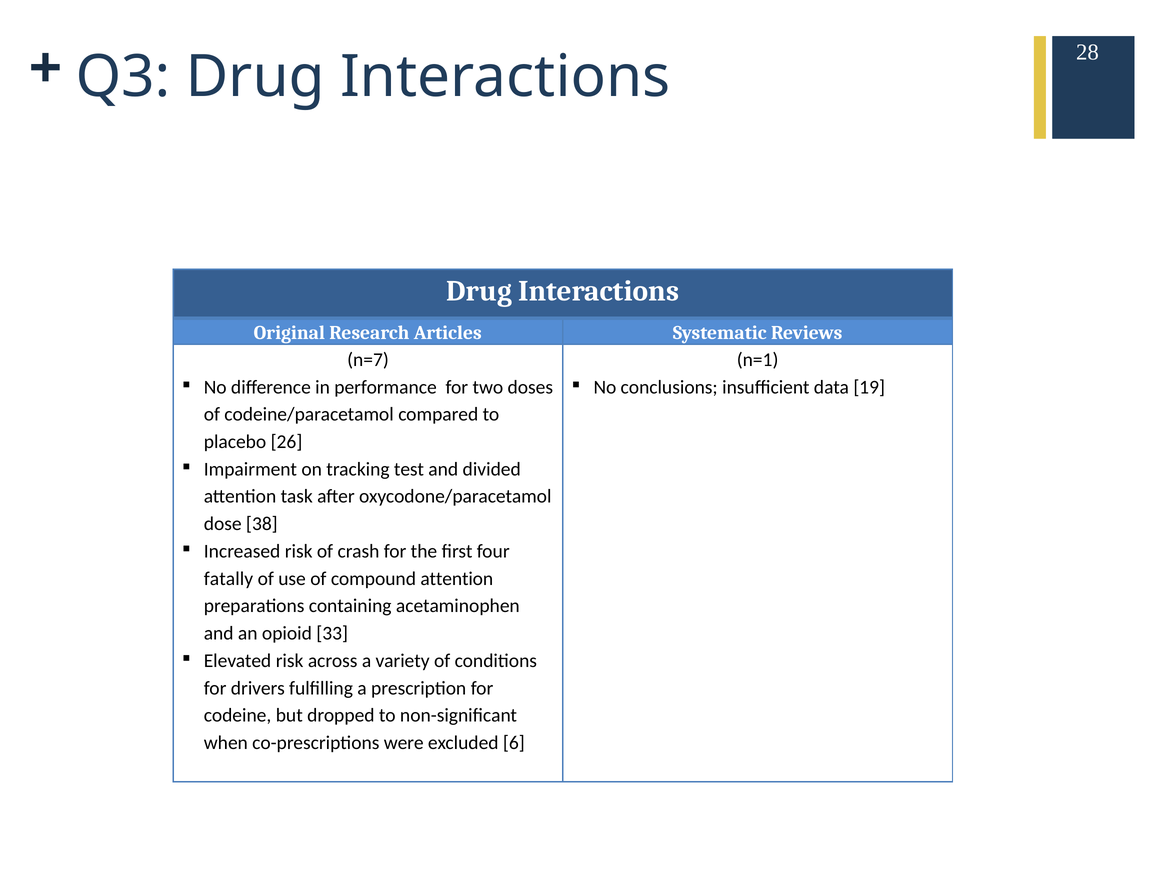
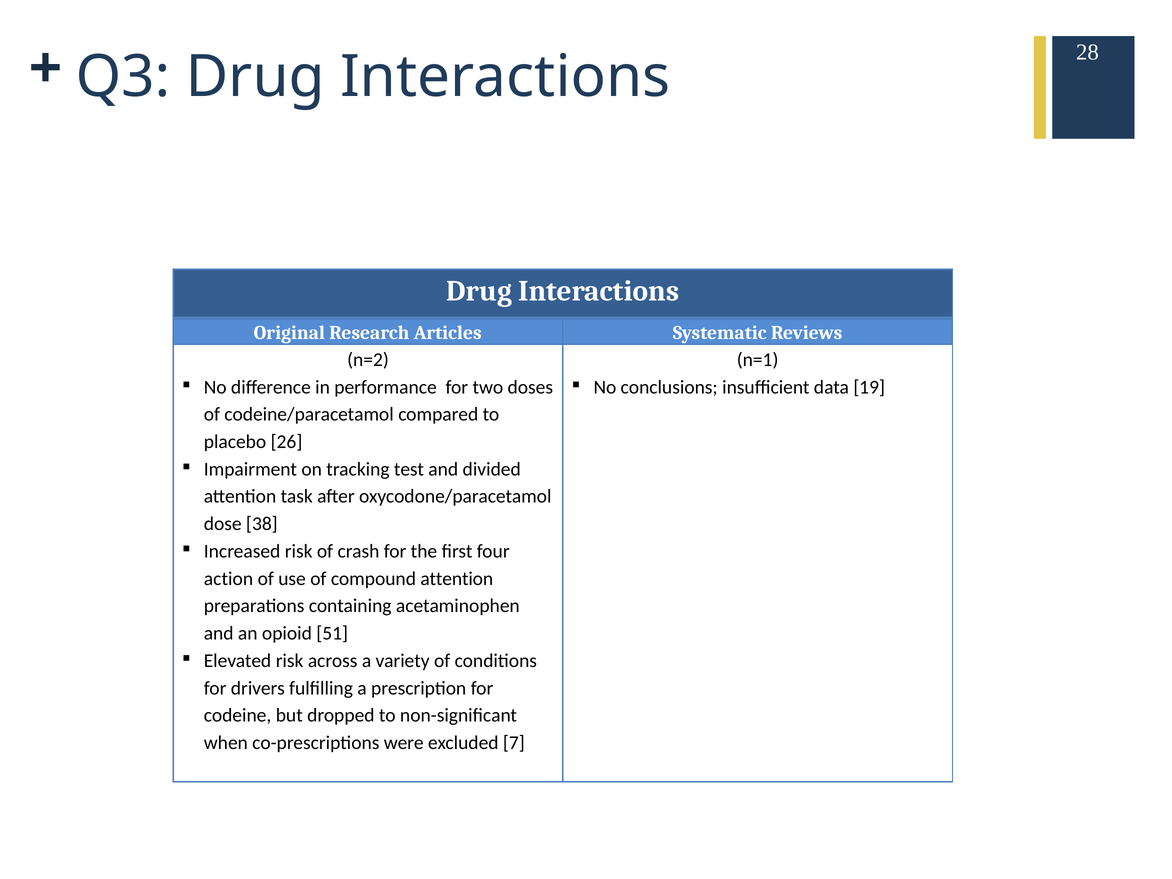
n=7: n=7 -> n=2
fatally: fatally -> action
33: 33 -> 51
6: 6 -> 7
